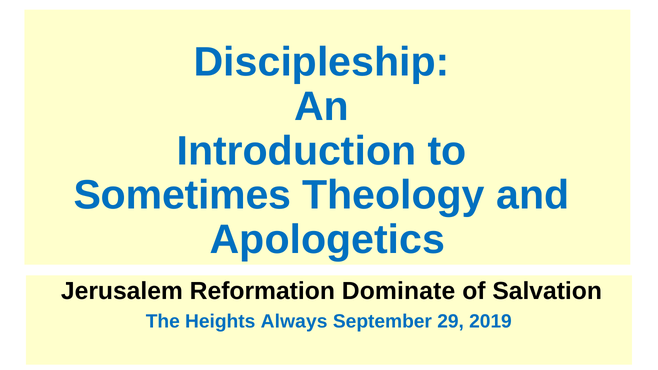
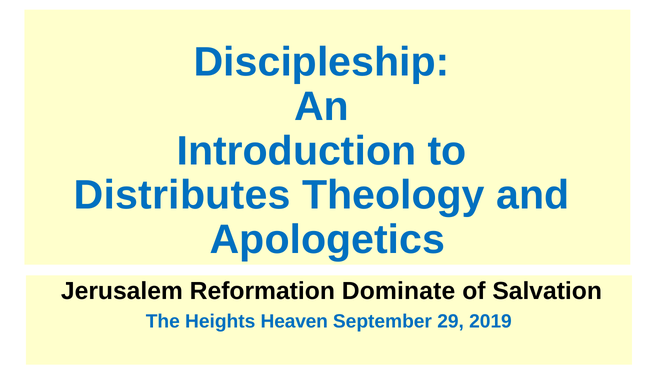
Sometimes: Sometimes -> Distributes
Always: Always -> Heaven
